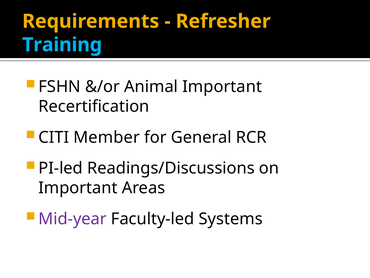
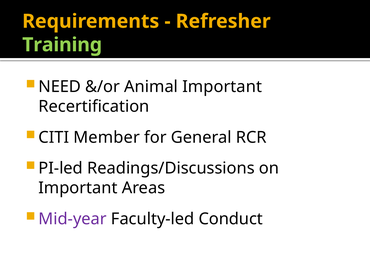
Training colour: light blue -> light green
FSHN: FSHN -> NEED
Systems: Systems -> Conduct
